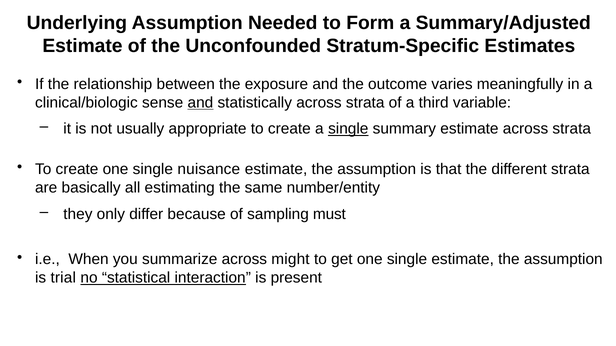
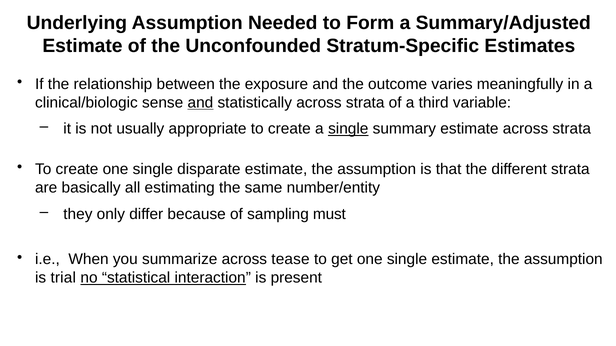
nuisance: nuisance -> disparate
might: might -> tease
